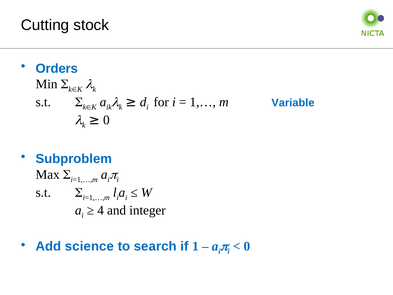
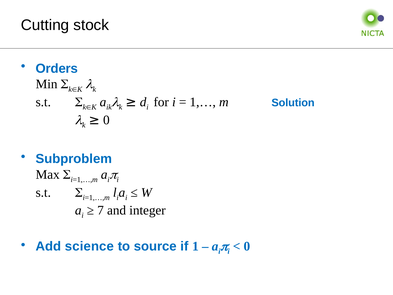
Variable: Variable -> Solution
4: 4 -> 7
search: search -> source
